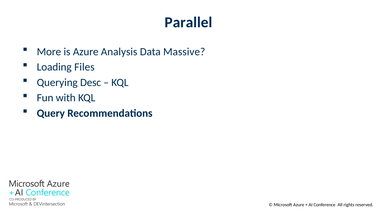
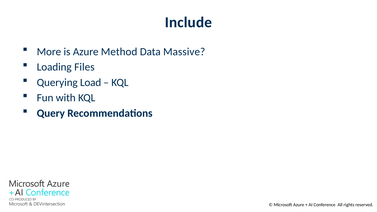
Parallel: Parallel -> Include
Analysis: Analysis -> Method
Desc: Desc -> Load
